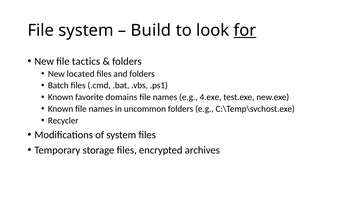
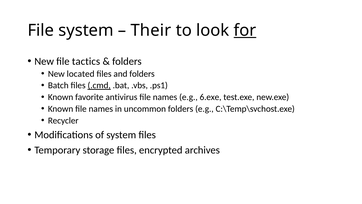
Build: Build -> Their
.cmd underline: none -> present
domains: domains -> antivirus
4.exe: 4.exe -> 6.exe
